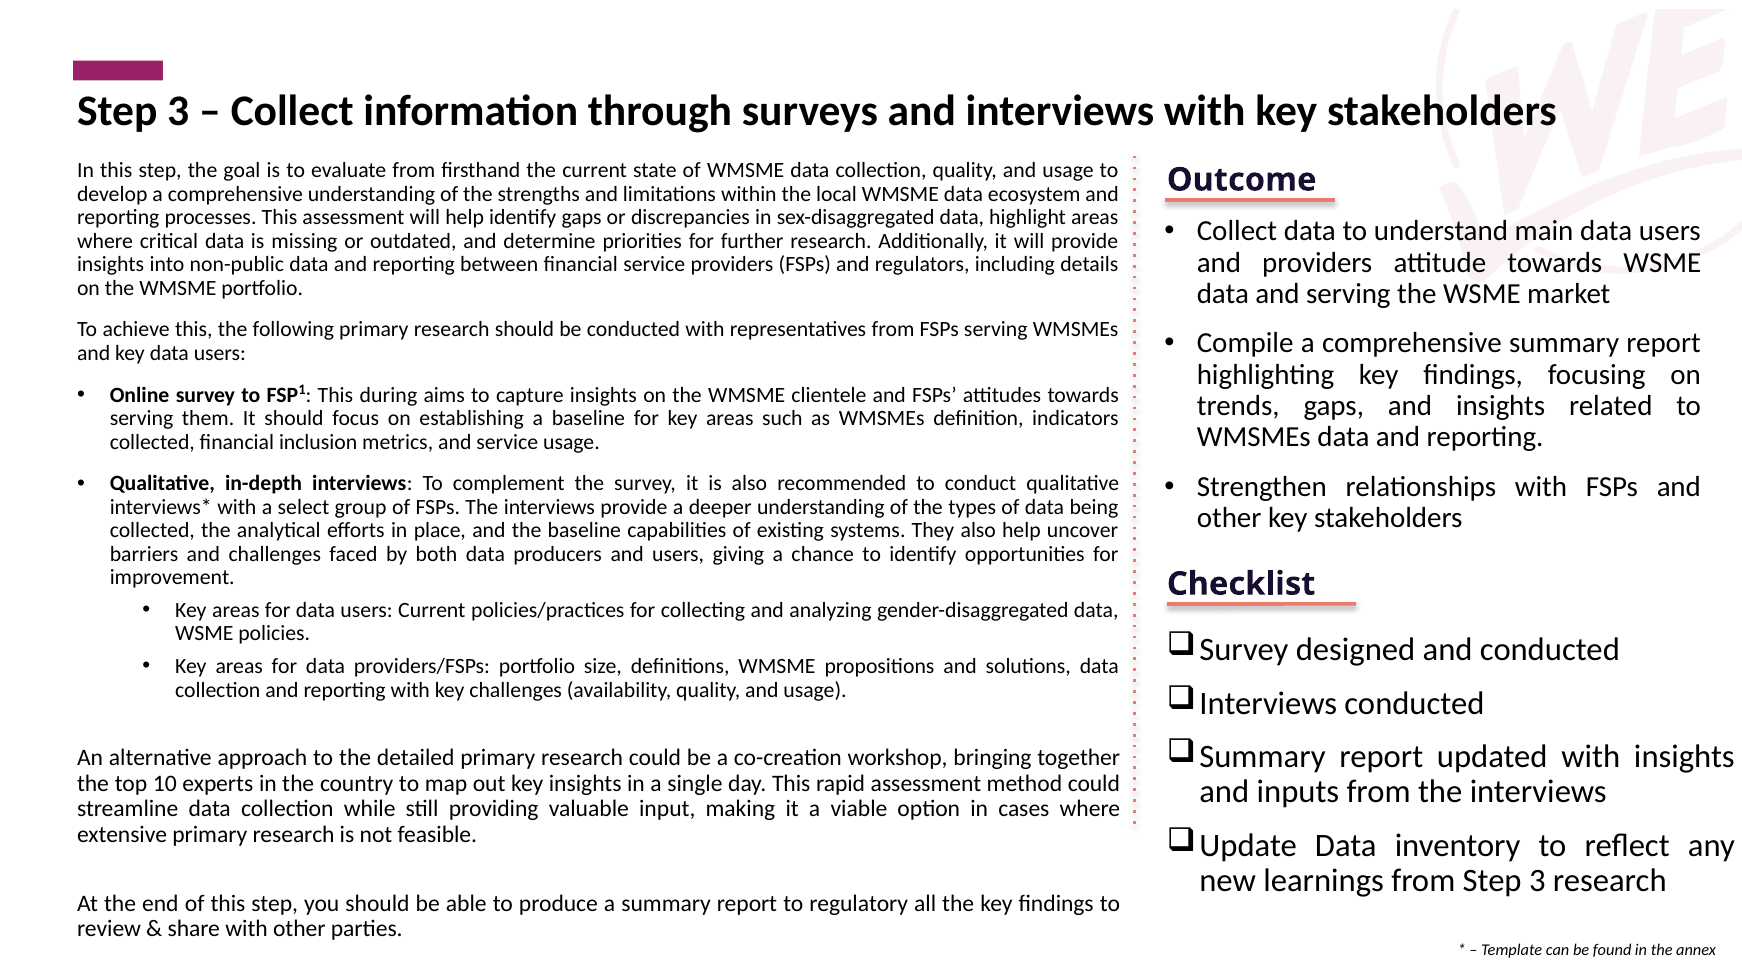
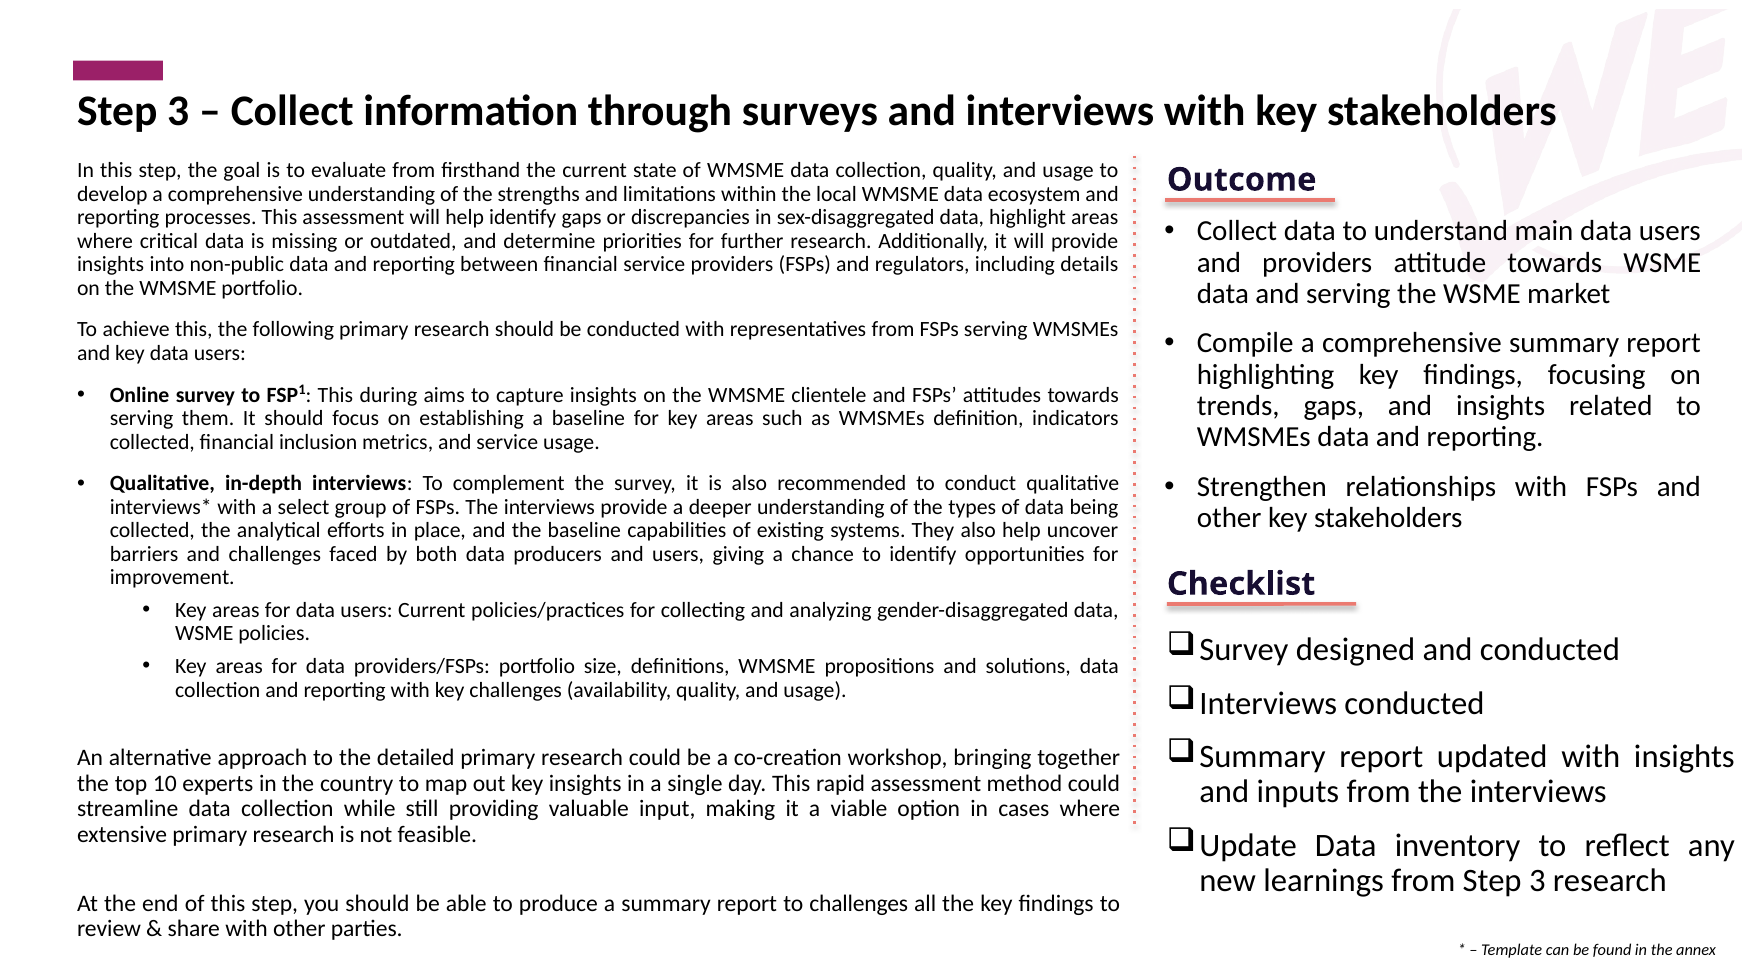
to regulatory: regulatory -> challenges
